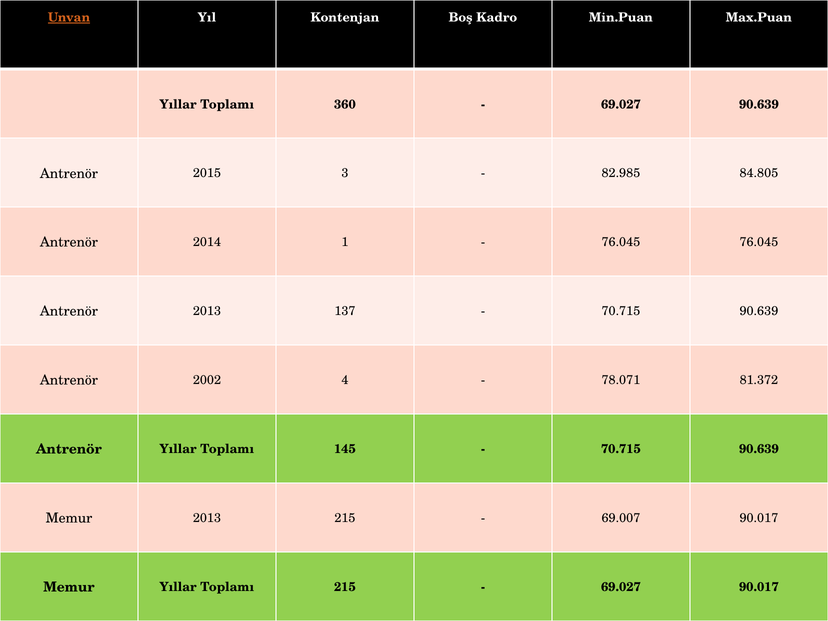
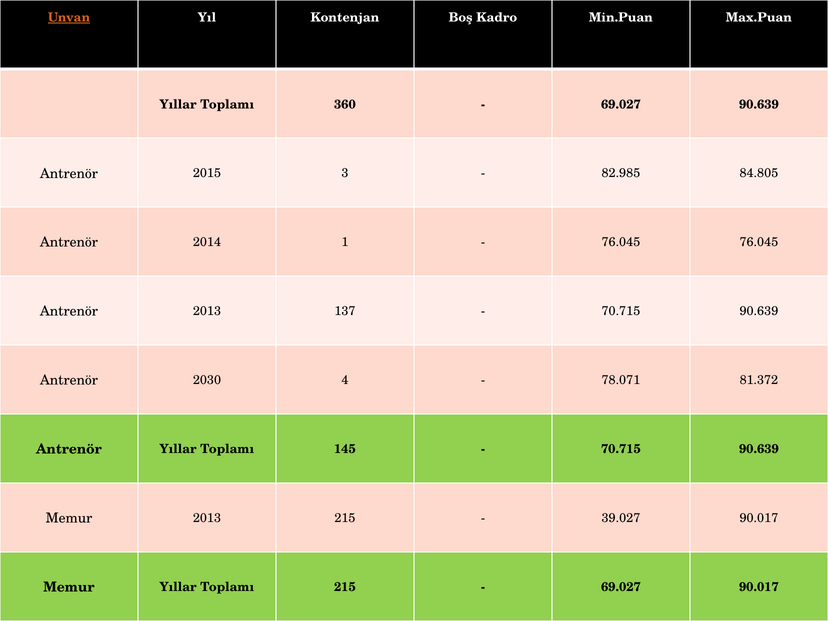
2002: 2002 -> 2030
69.007: 69.007 -> 39.027
